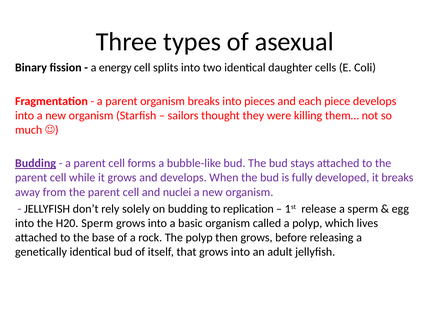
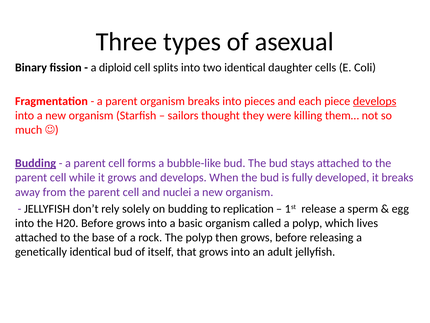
energy: energy -> diploid
develops at (375, 101) underline: none -> present
H20 Sperm: Sperm -> Before
